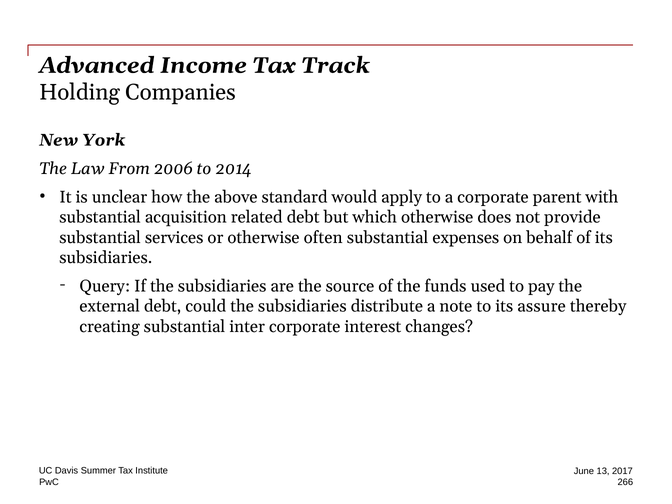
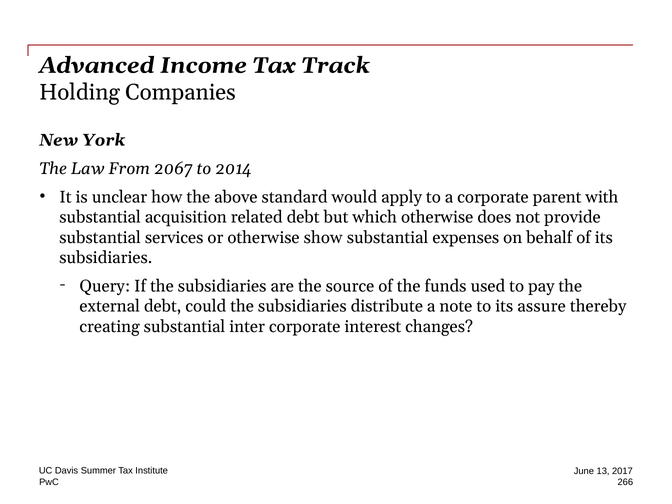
2006: 2006 -> 2067
often: often -> show
